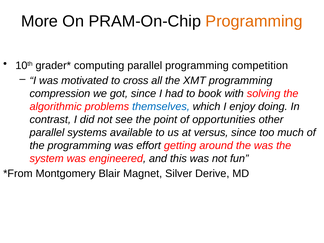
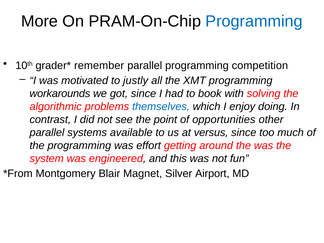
Programming at (254, 21) colour: orange -> blue
computing: computing -> remember
cross: cross -> justly
compression: compression -> workarounds
Derive: Derive -> Airport
